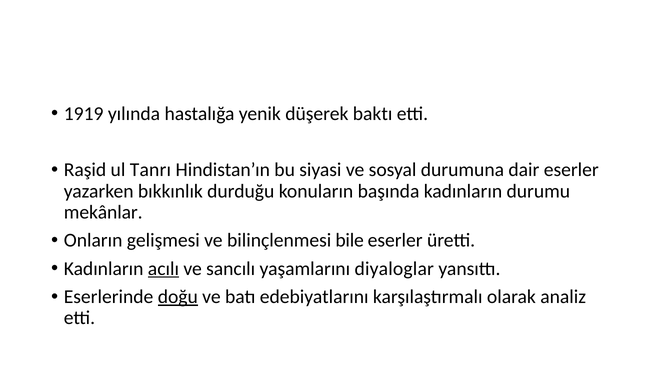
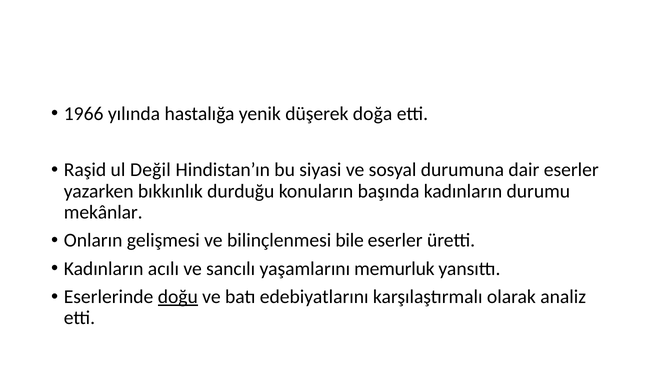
1919: 1919 -> 1966
baktı: baktı -> doğa
Tanrı: Tanrı -> Değil
acılı underline: present -> none
diyaloglar: diyaloglar -> memurluk
